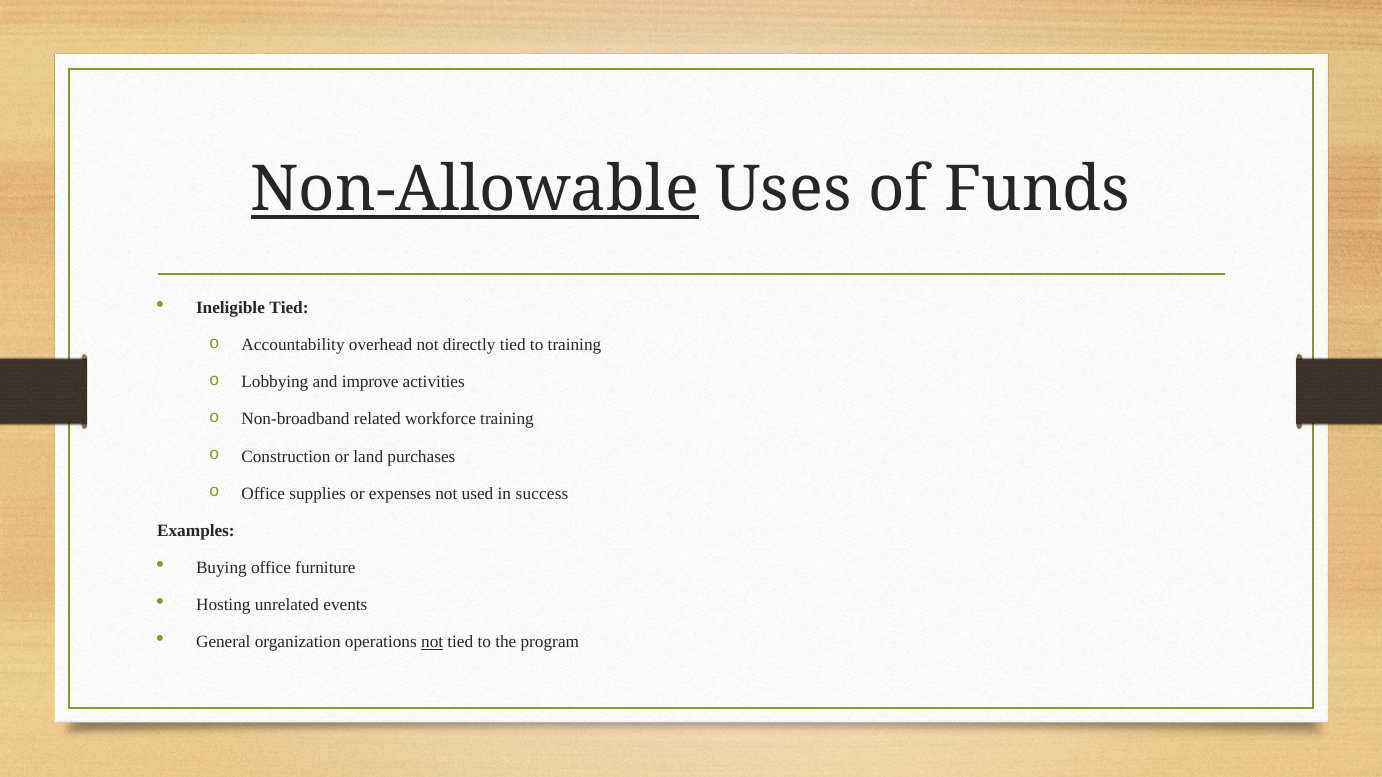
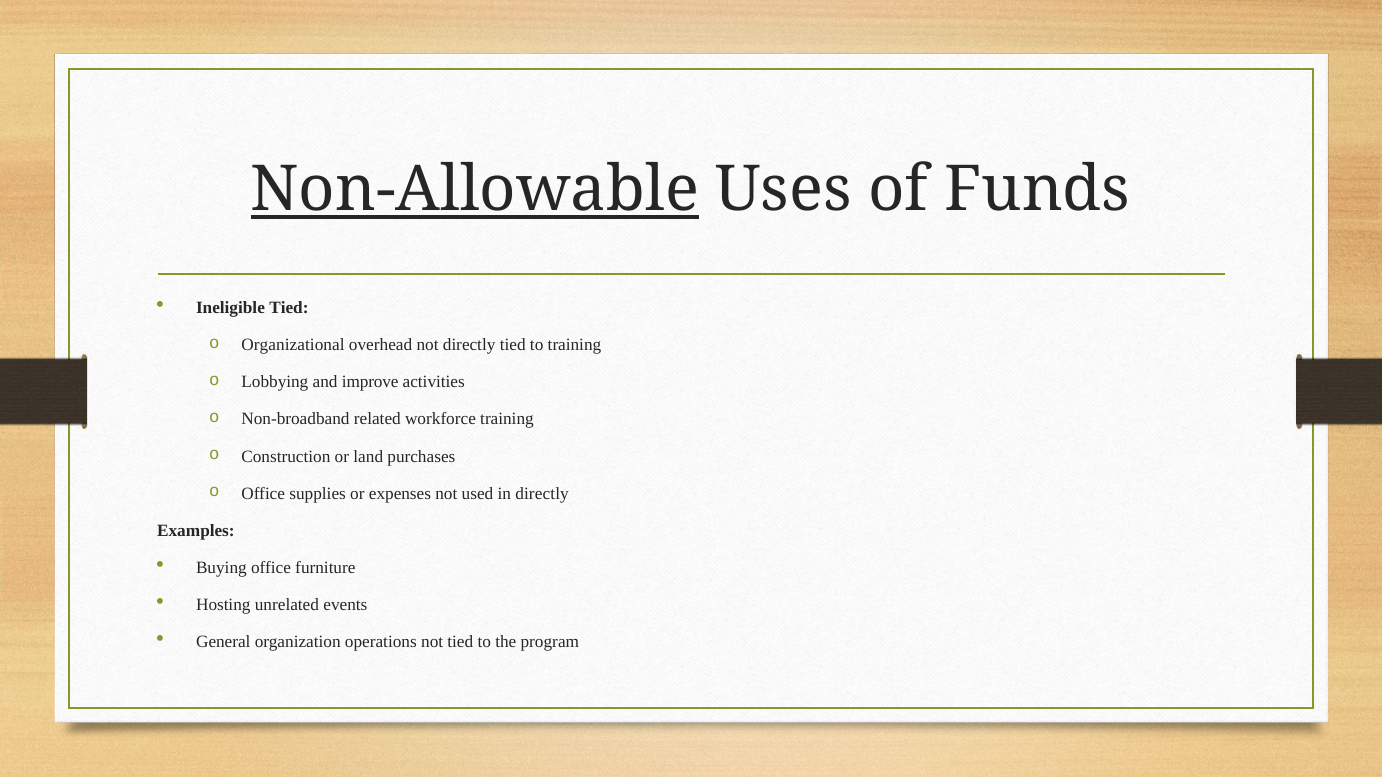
Accountability: Accountability -> Organizational
in success: success -> directly
not at (432, 642) underline: present -> none
